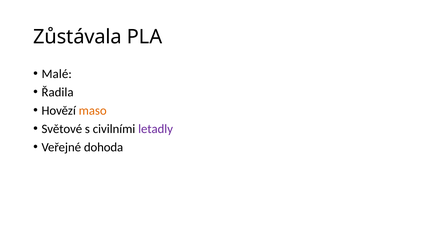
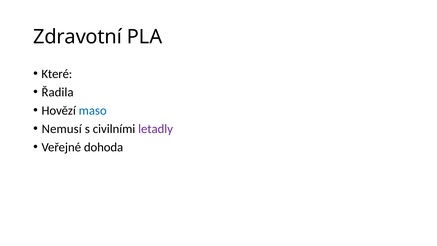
Zůstávala: Zůstávala -> Zdravotní
Malé: Malé -> Které
maso colour: orange -> blue
Světové: Světové -> Nemusí
